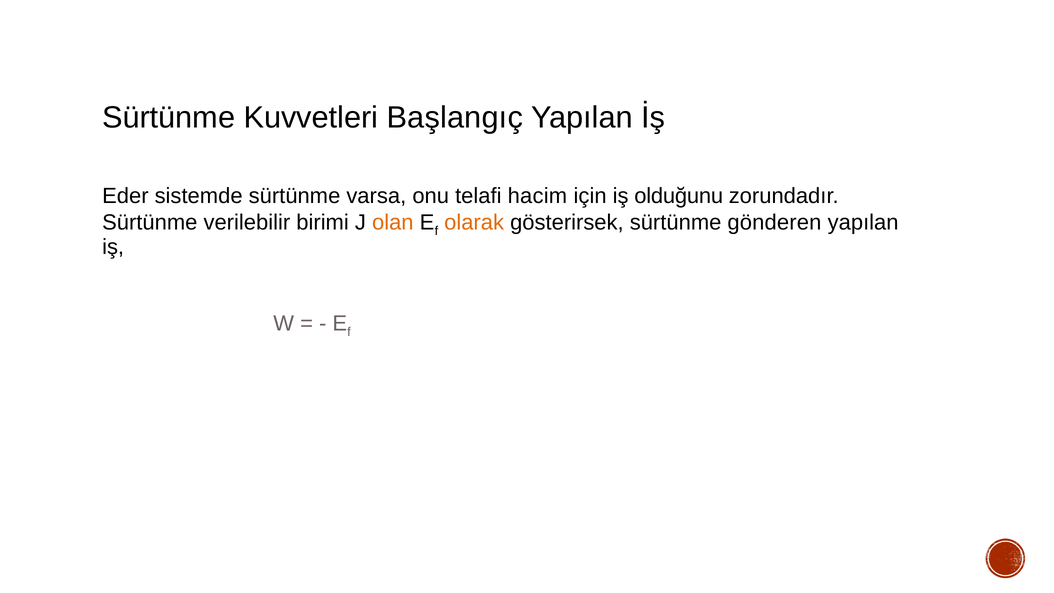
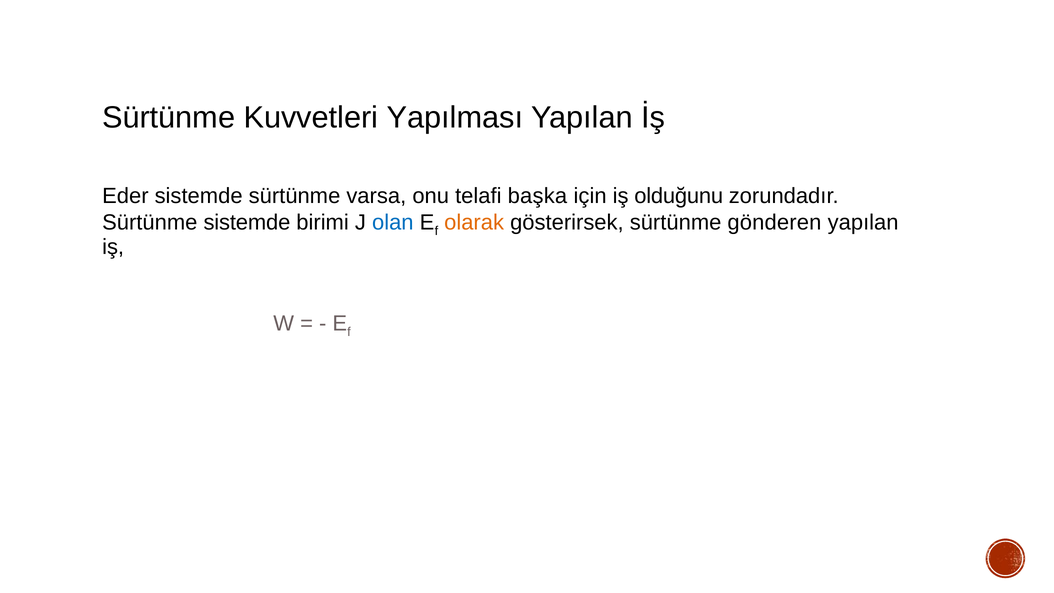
Başlangıç: Başlangıç -> Yapılması
hacim: hacim -> başka
Sürtünme verilebilir: verilebilir -> sistemde
olan colour: orange -> blue
